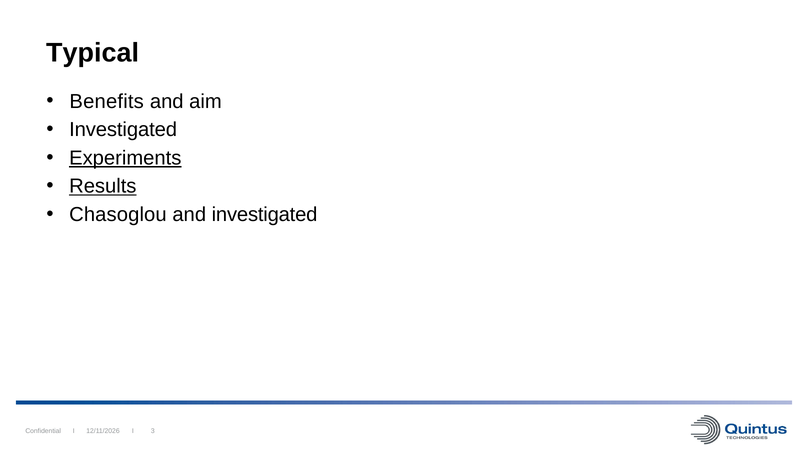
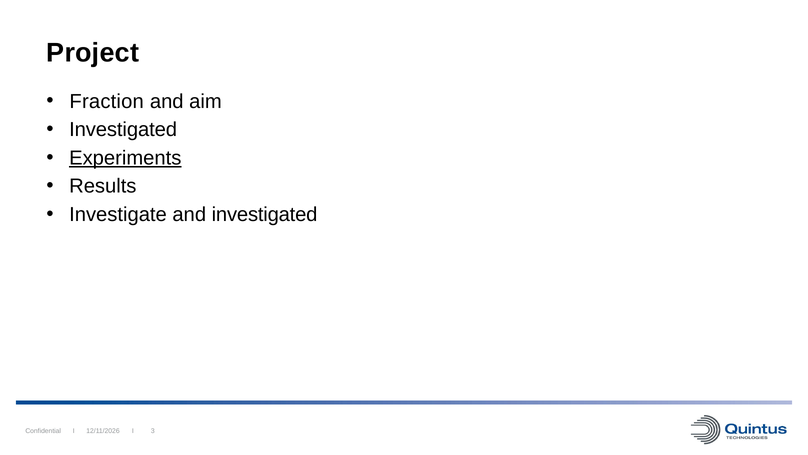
Typical: Typical -> Project
Benefits: Benefits -> Fraction
Results underline: present -> none
Chasoglou: Chasoglou -> Investigate
